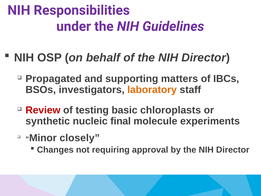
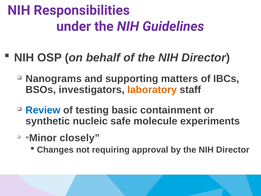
Propagated: Propagated -> Nanograms
Review colour: red -> blue
chloroplasts: chloroplasts -> containment
final: final -> safe
